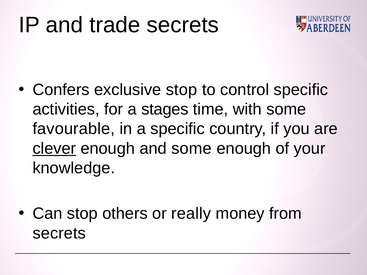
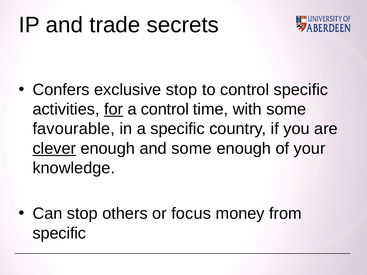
for underline: none -> present
a stages: stages -> control
really: really -> focus
secrets at (59, 233): secrets -> specific
